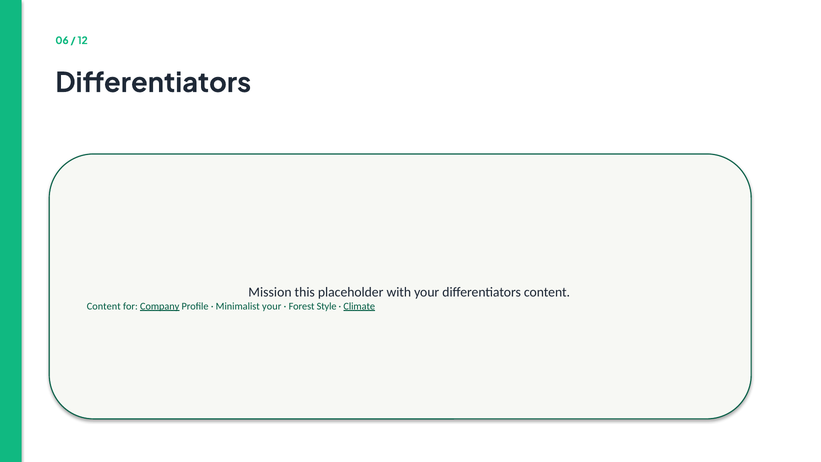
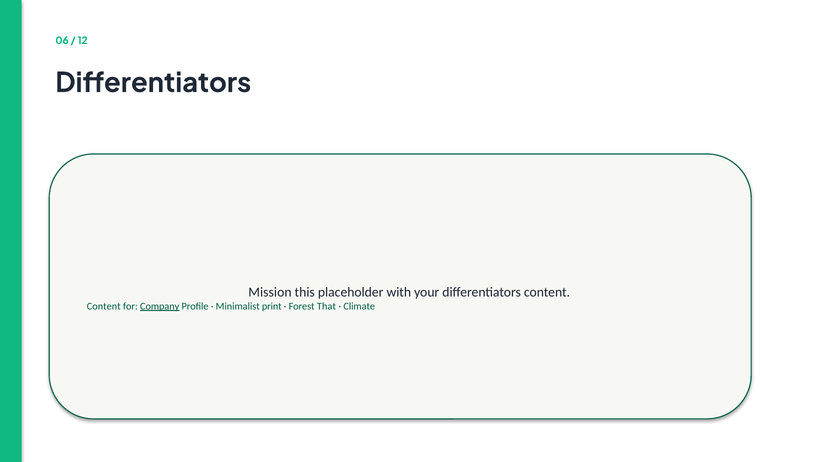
Minimalist your: your -> print
Style: Style -> That
Climate underline: present -> none
